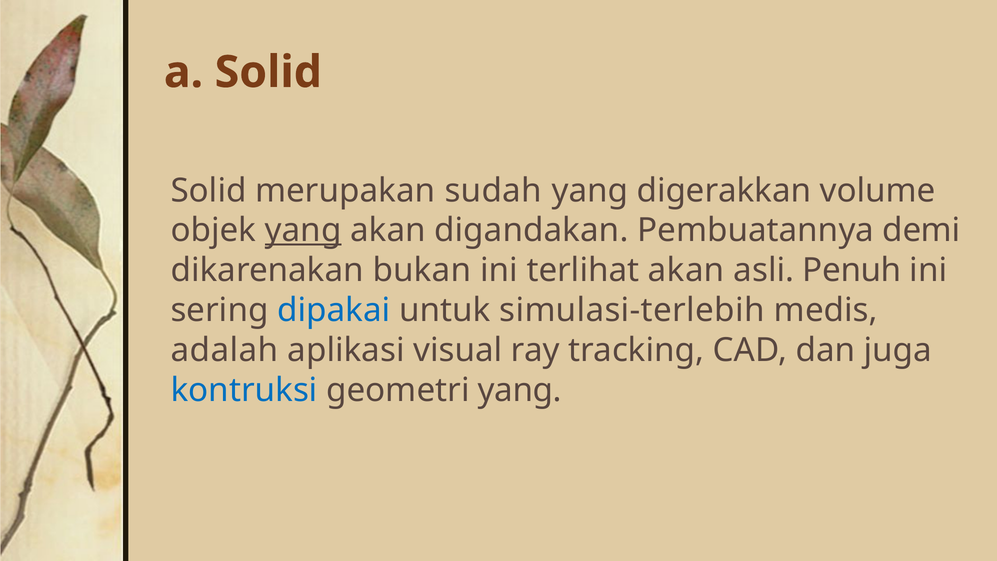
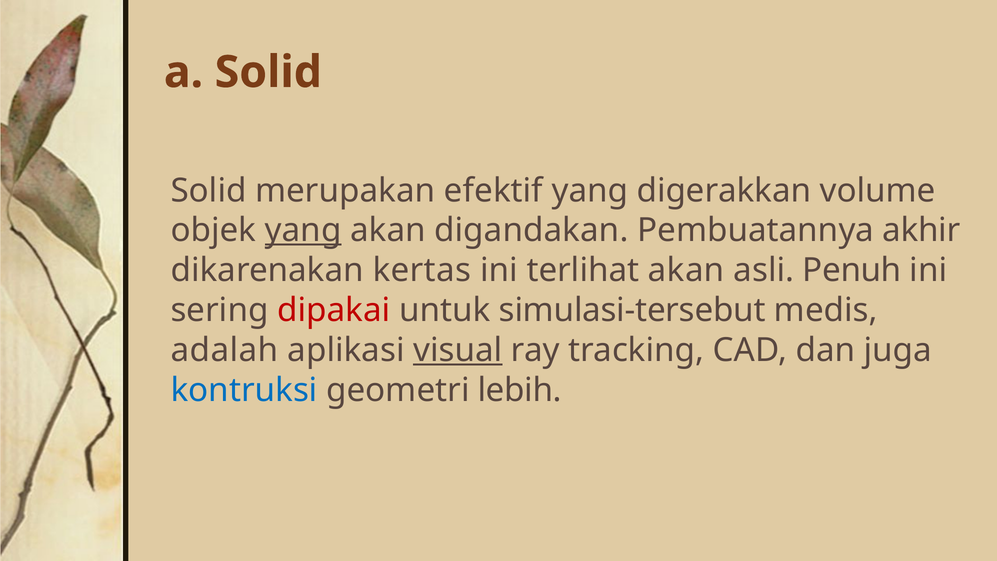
sudah: sudah -> efektif
demi: demi -> akhir
bukan: bukan -> kertas
dipakai colour: blue -> red
simulasi-terlebih: simulasi-terlebih -> simulasi-tersebut
visual underline: none -> present
geometri yang: yang -> lebih
